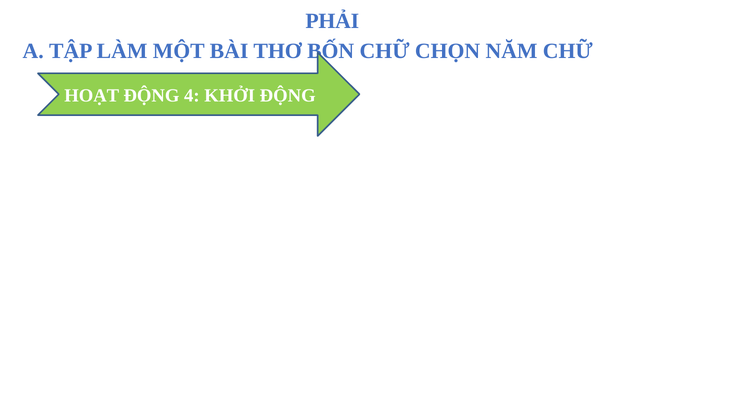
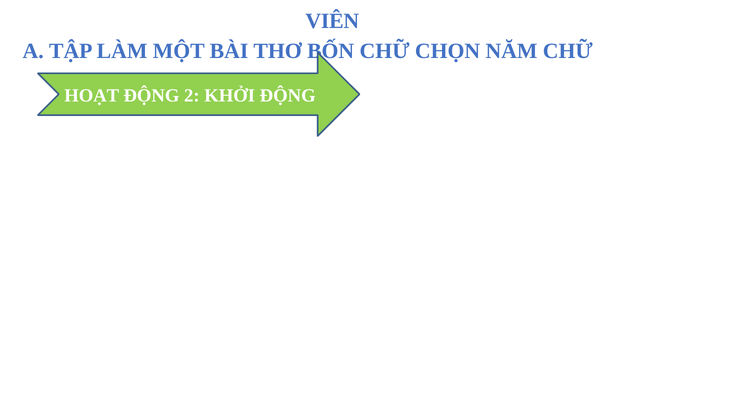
PHẢI: PHẢI -> VIÊN
4: 4 -> 2
